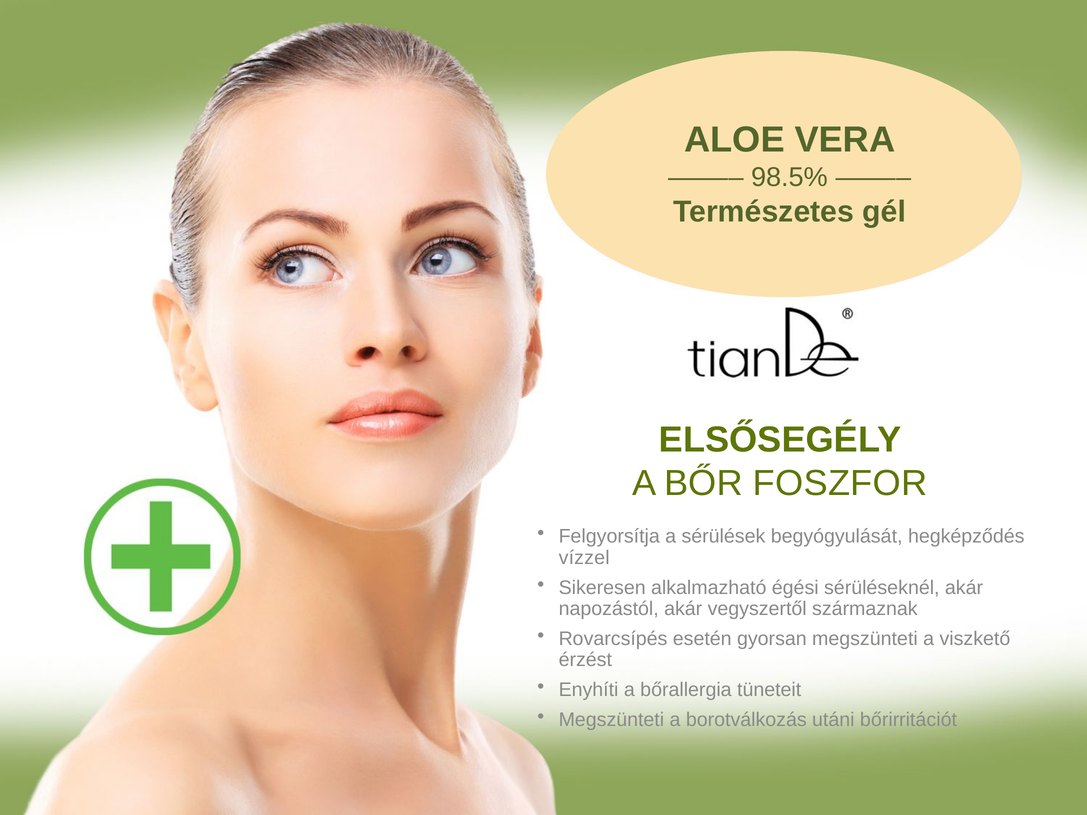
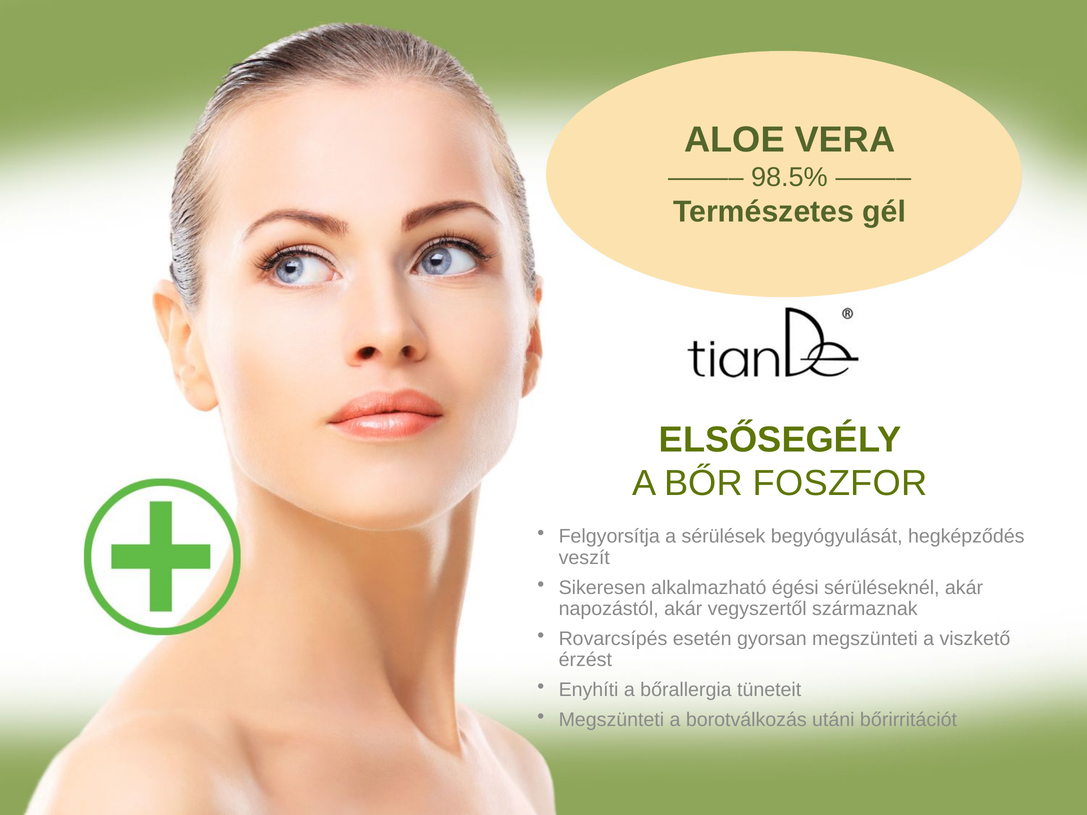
vízzel: vízzel -> veszít
